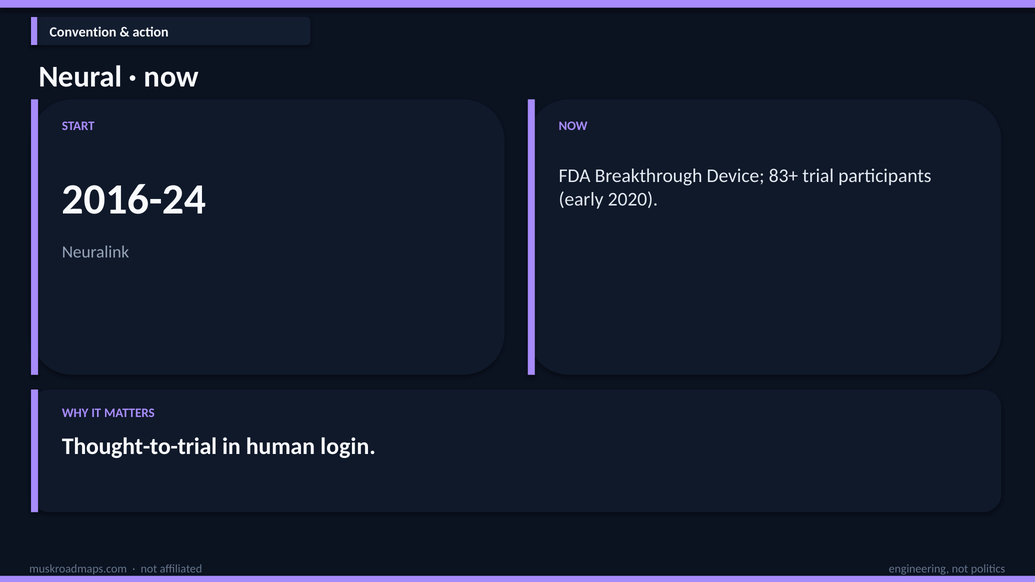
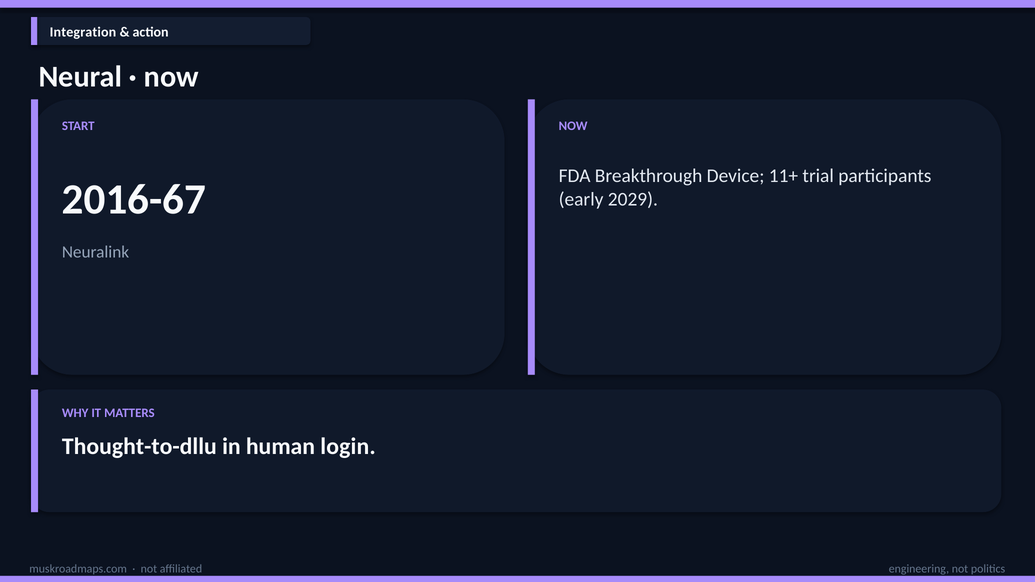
Convention: Convention -> Integration
83+: 83+ -> 11+
2016-24: 2016-24 -> 2016-67
2020: 2020 -> 2029
Thought-to-trial: Thought-to-trial -> Thought-to-dllu
